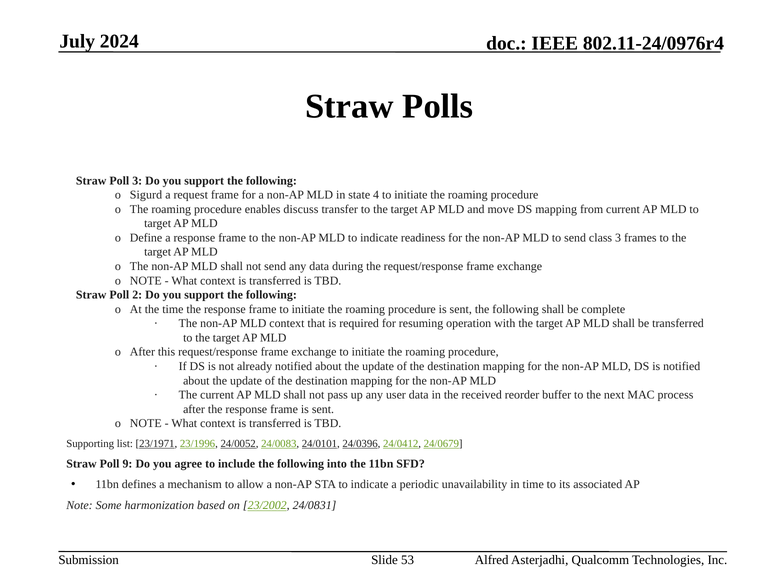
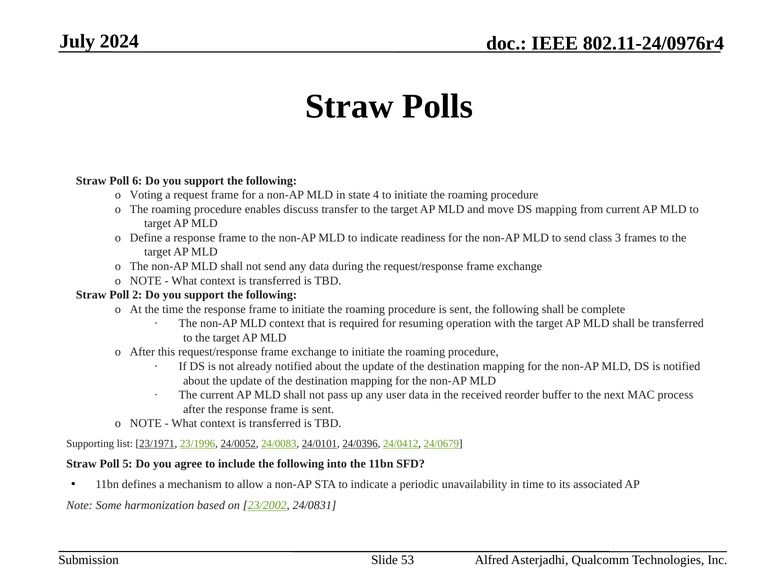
Poll 3: 3 -> 6
Sigurd: Sigurd -> Voting
9: 9 -> 5
